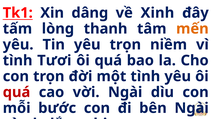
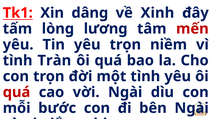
thanh: thanh -> lương
mến colour: orange -> red
Tươi: Tươi -> Tràn
